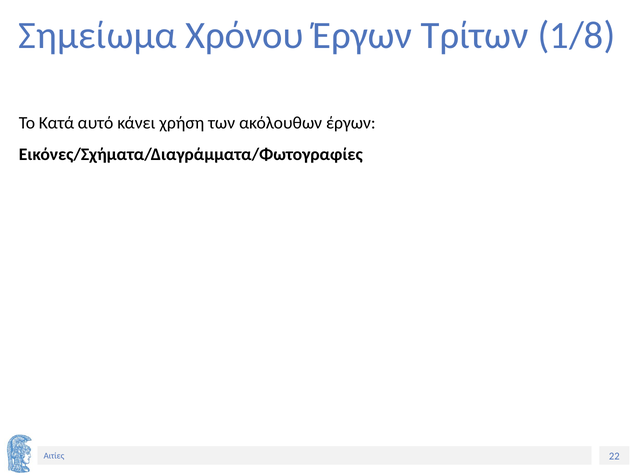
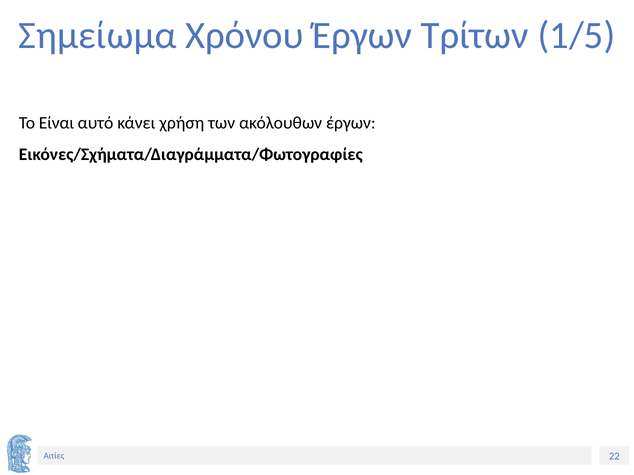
1/8: 1/8 -> 1/5
Κατά: Κατά -> Είναι
